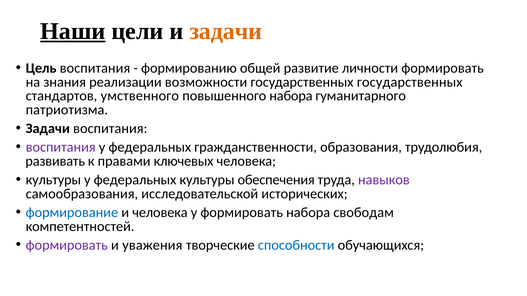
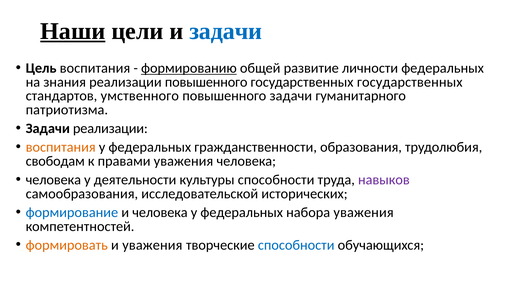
задачи at (226, 31) colour: orange -> blue
формированию underline: none -> present
личности формировать: формировать -> федеральных
реализации возможности: возможности -> повышенного
повышенного набора: набора -> задачи
Задачи воспитания: воспитания -> реализации
воспитания at (61, 147) colour: purple -> orange
развивать: развивать -> свободам
правами ключевых: ключевых -> уважения
культуры at (53, 180): культуры -> человека
федеральных at (135, 180): федеральных -> деятельности
культуры обеспечения: обеспечения -> способности
формировать at (242, 213): формировать -> федеральных
набора свободам: свободам -> уважения
формировать at (67, 245) colour: purple -> orange
